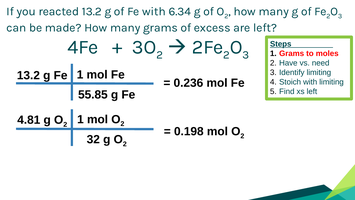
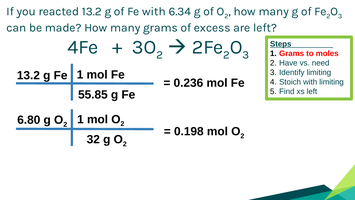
4.81: 4.81 -> 6.80
